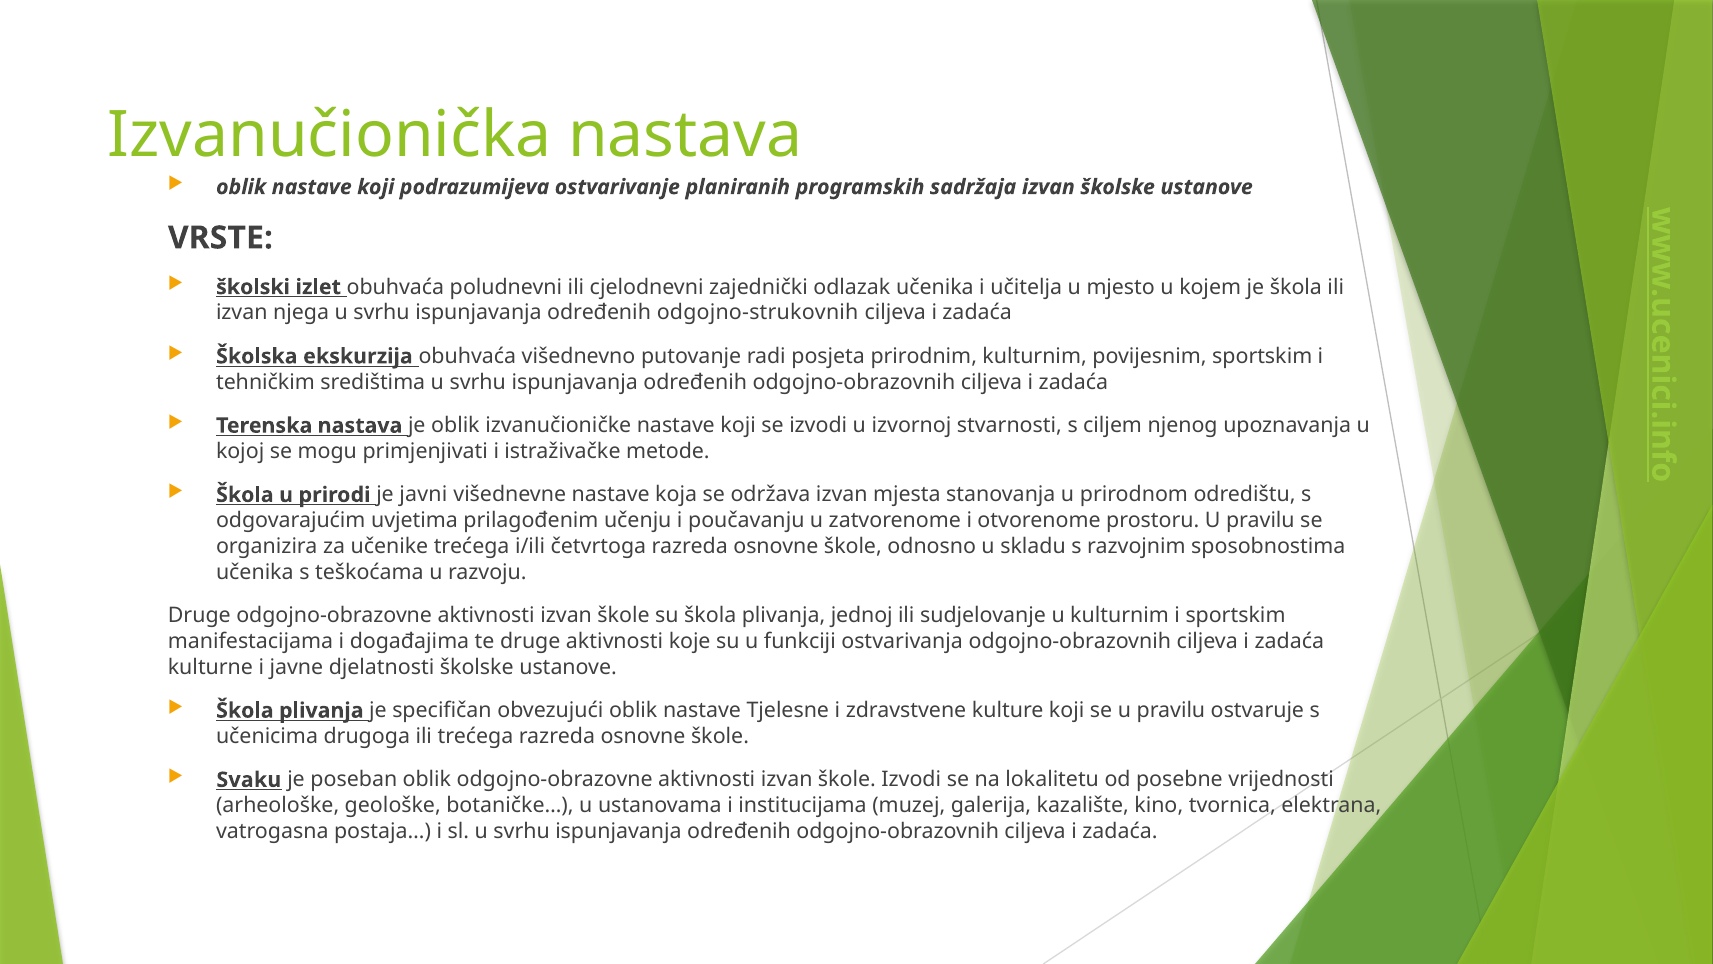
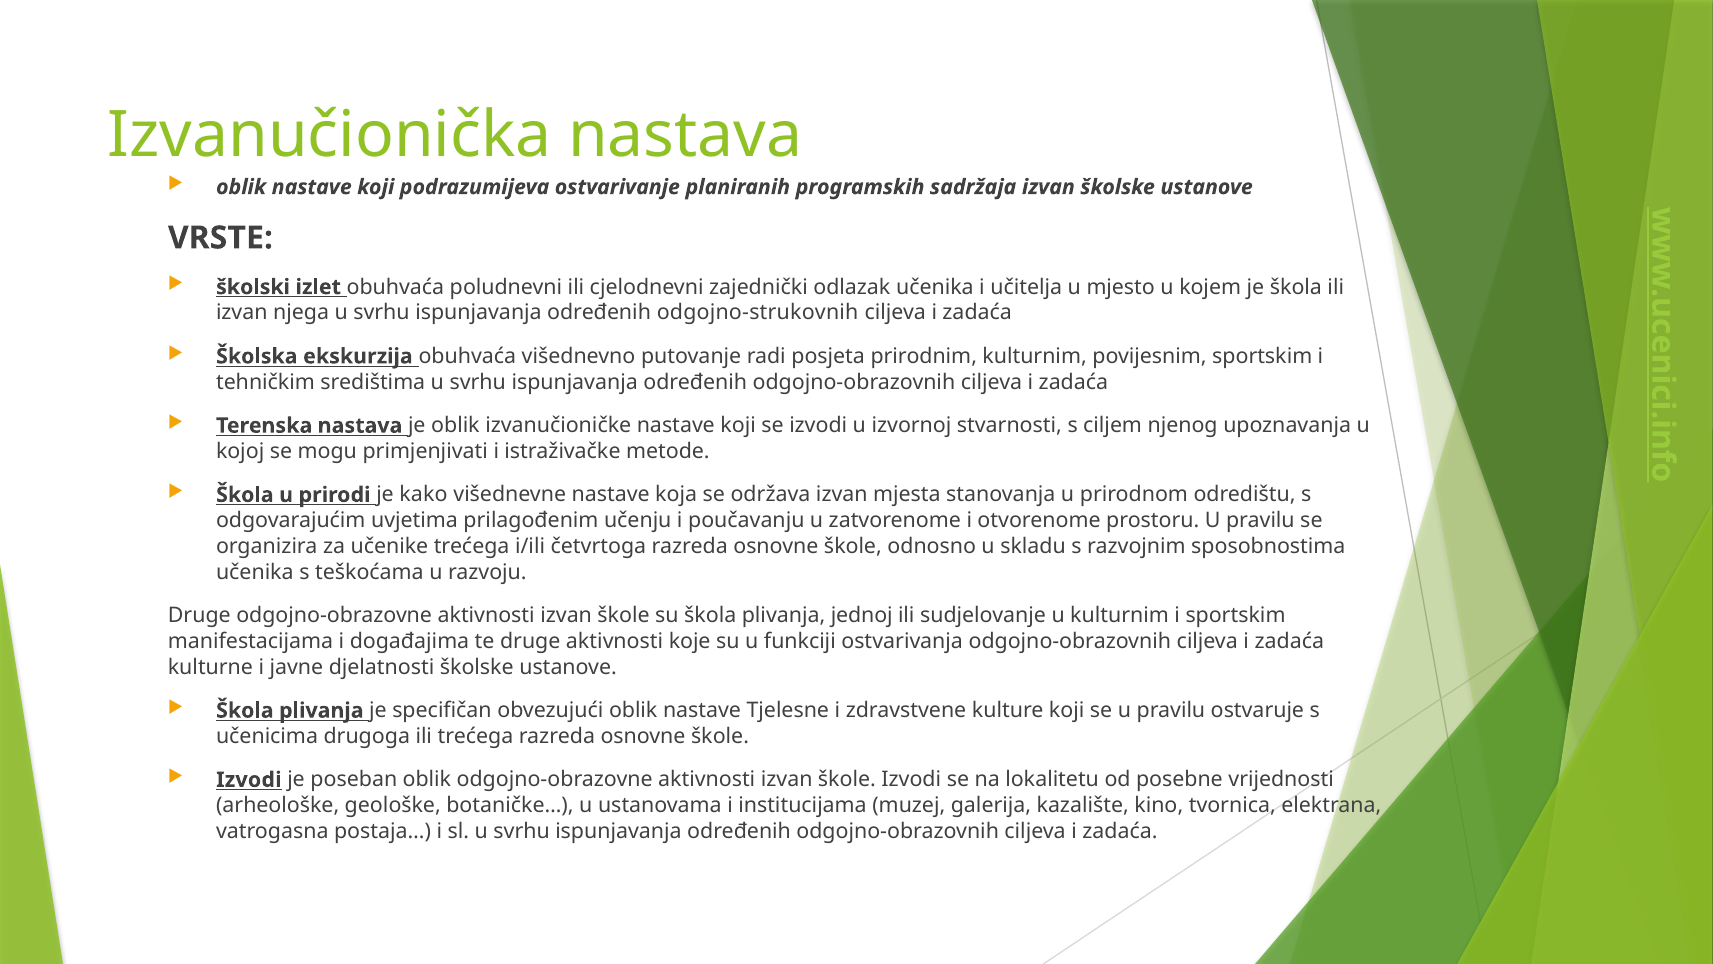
javni: javni -> kako
Svaku at (249, 780): Svaku -> Izvodi
